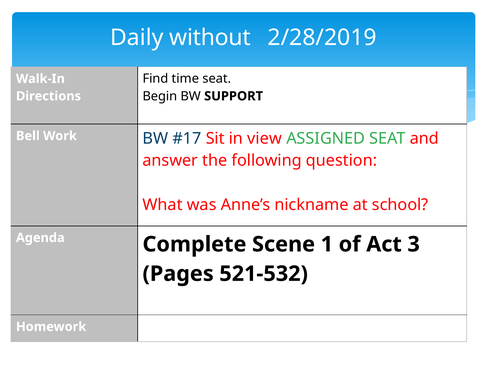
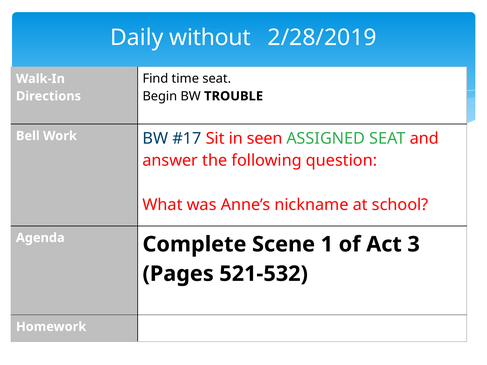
SUPPORT: SUPPORT -> TROUBLE
view: view -> seen
